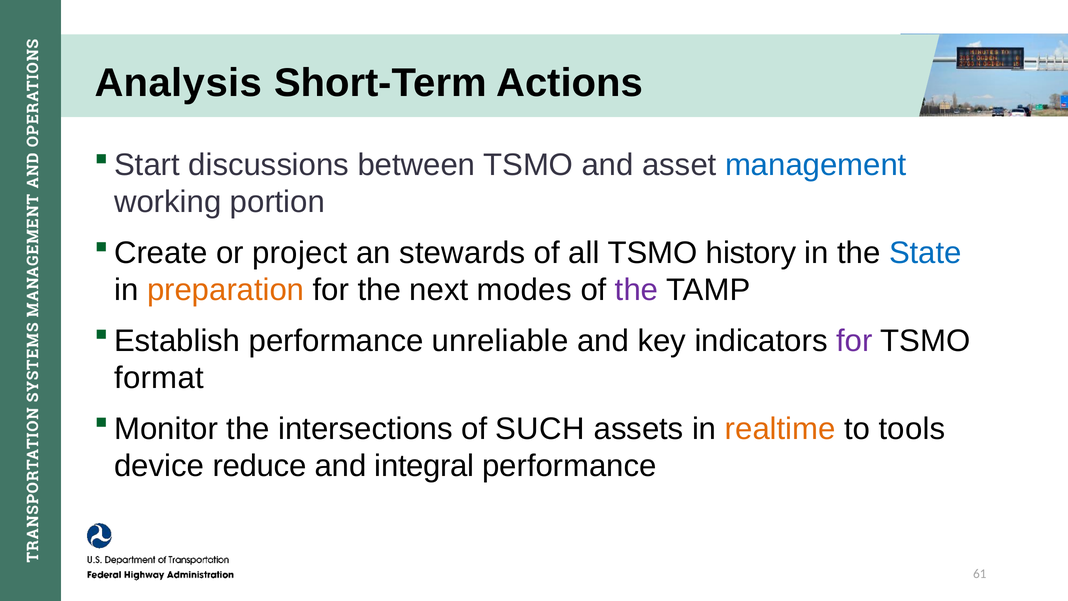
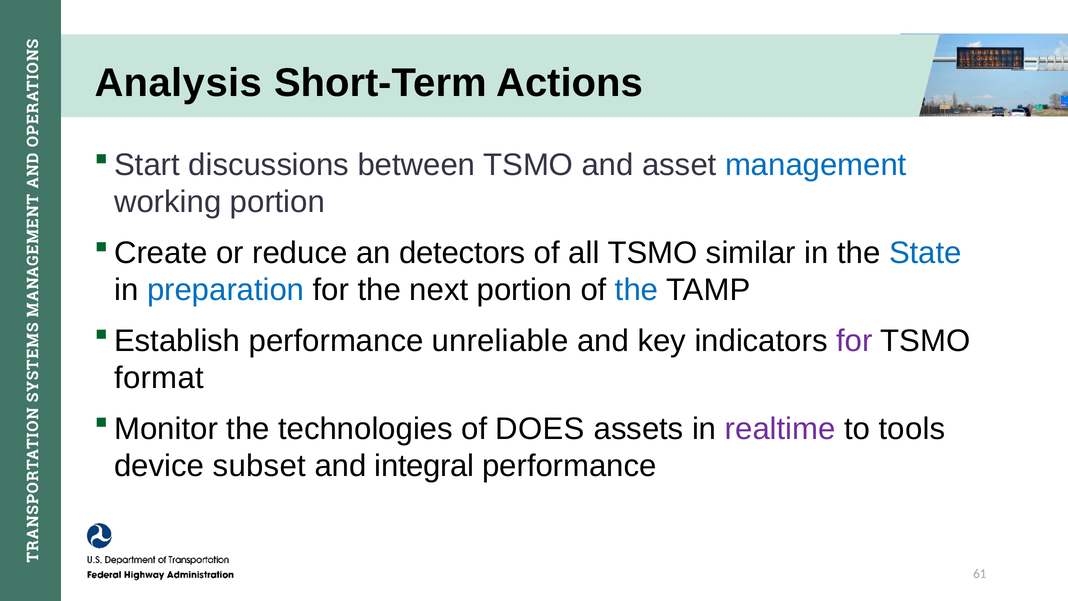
project: project -> reduce
stewards: stewards -> detectors
history: history -> similar
preparation colour: orange -> blue
next modes: modes -> portion
the at (637, 290) colour: purple -> blue
intersections: intersections -> technologies
SUCH: SUCH -> DOES
realtime colour: orange -> purple
reduce: reduce -> subset
